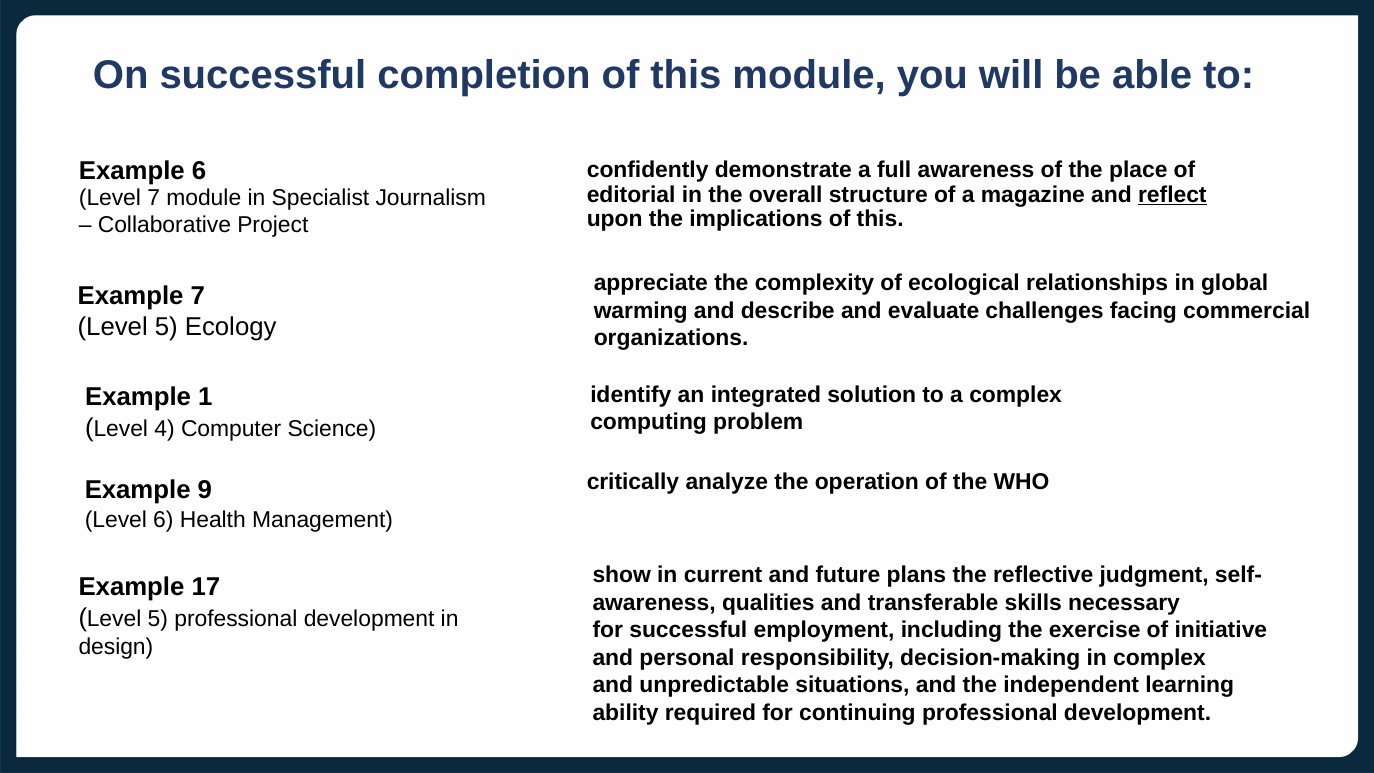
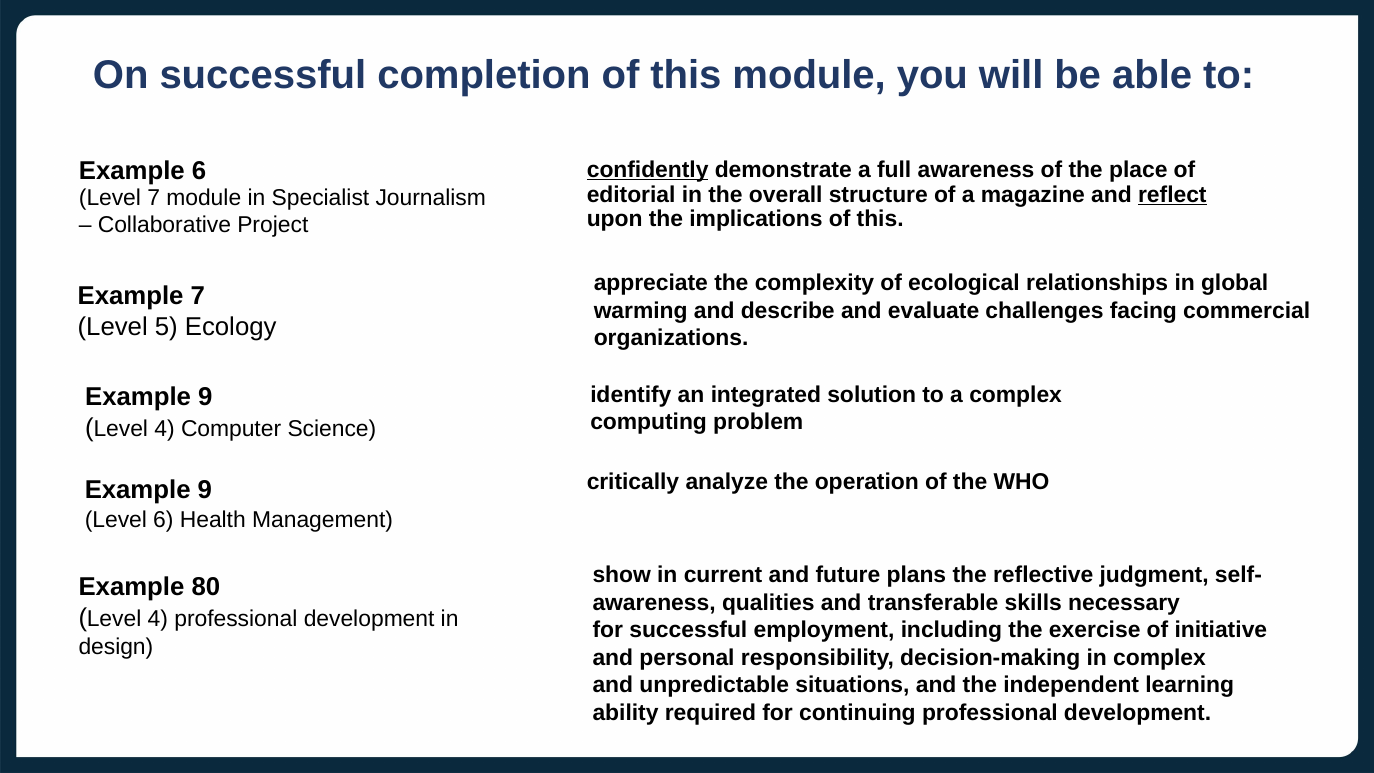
confidently underline: none -> present
1 at (205, 397): 1 -> 9
17: 17 -> 80
5 at (158, 619): 5 -> 4
